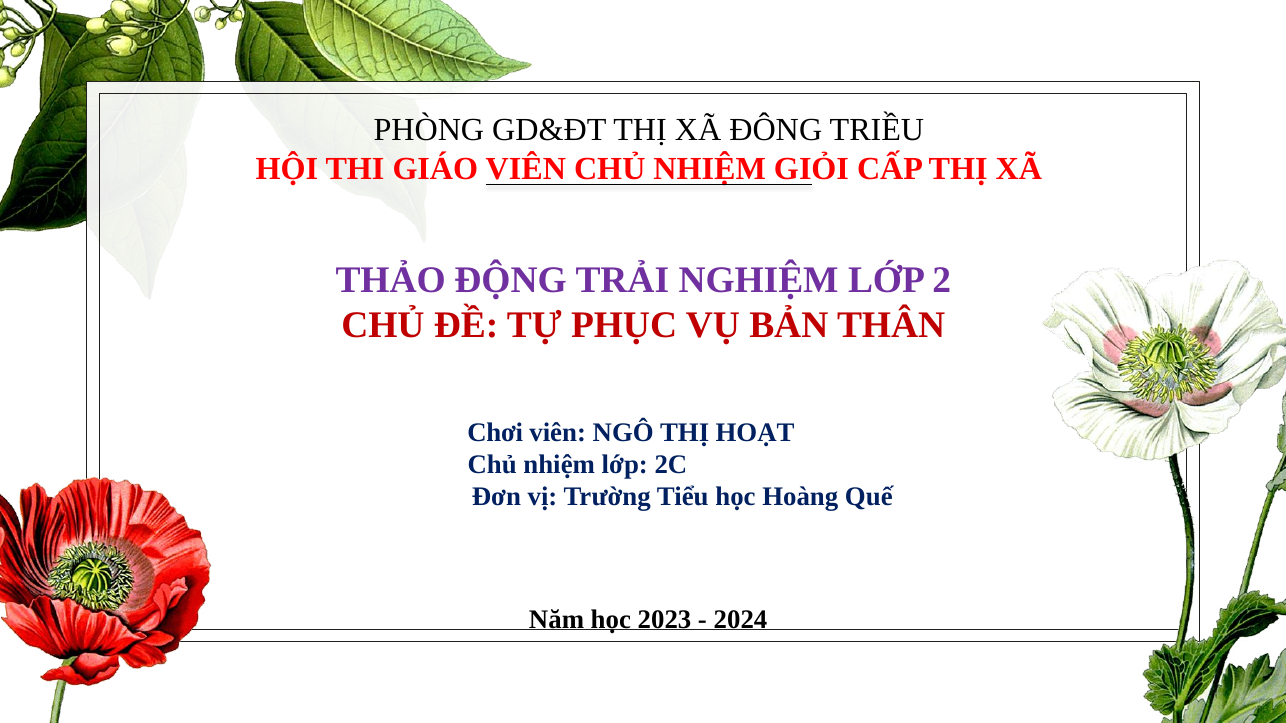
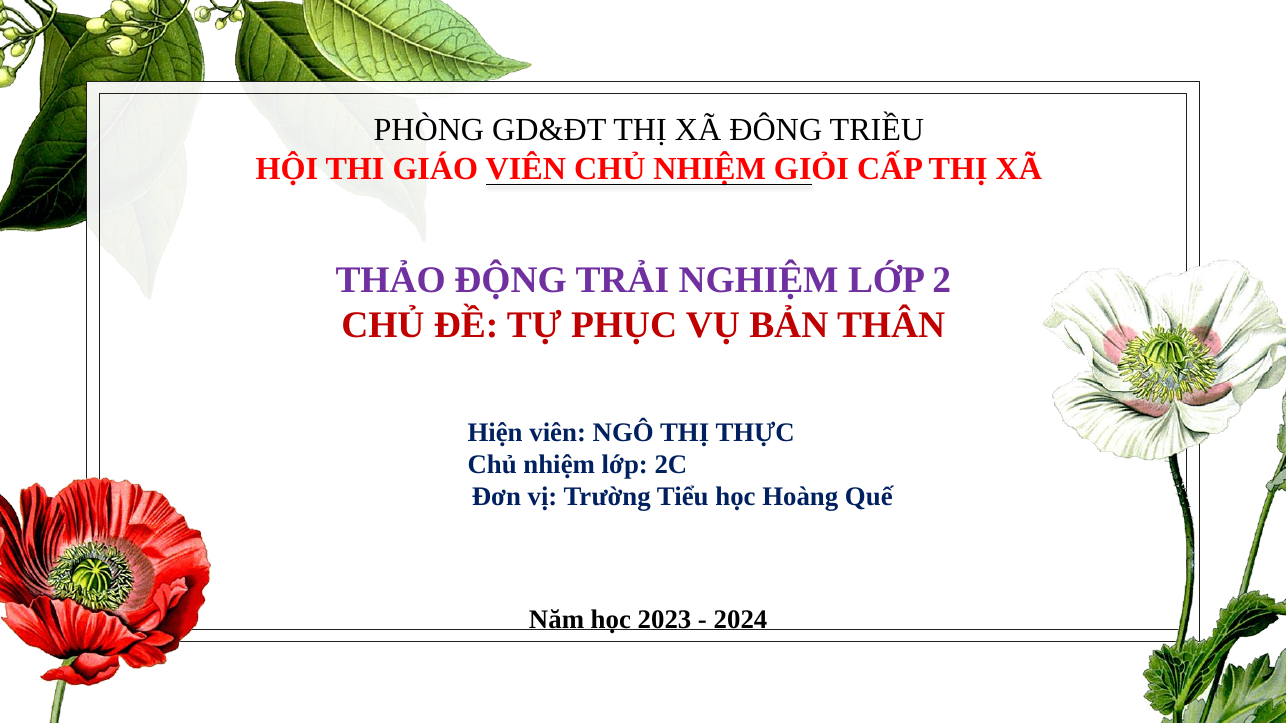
Chơi: Chơi -> Hiện
HOẠT: HOẠT -> THỰC
